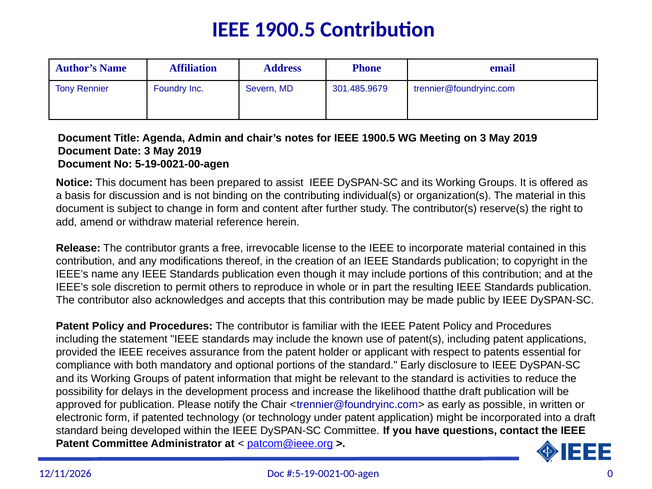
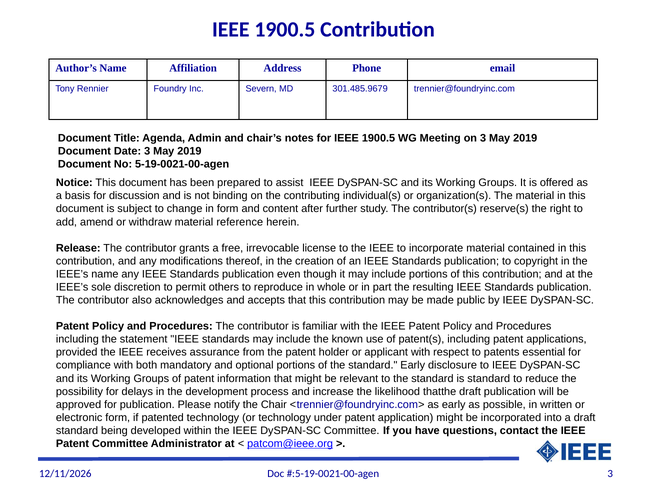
is activities: activities -> standard
0 at (610, 473): 0 -> 3
